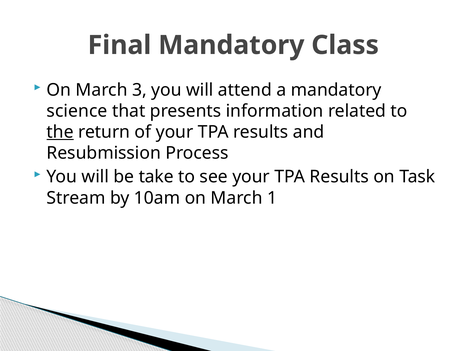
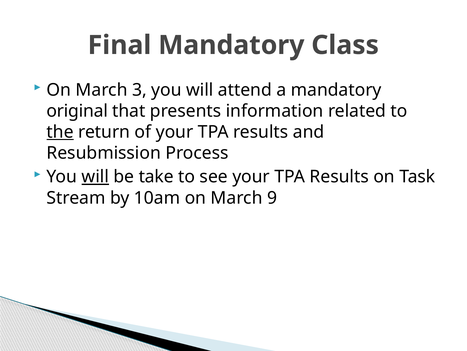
science: science -> original
will at (95, 176) underline: none -> present
1: 1 -> 9
